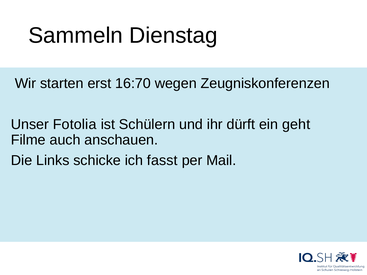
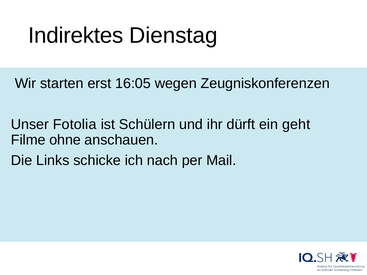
Sammeln: Sammeln -> Indirektes
16:70: 16:70 -> 16:05
auch: auch -> ohne
fasst: fasst -> nach
